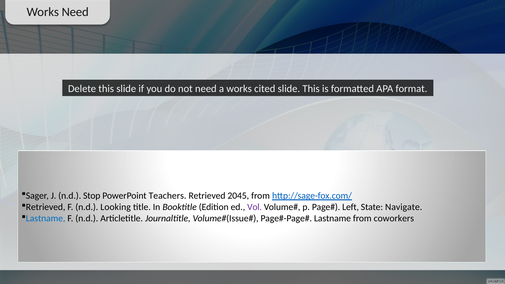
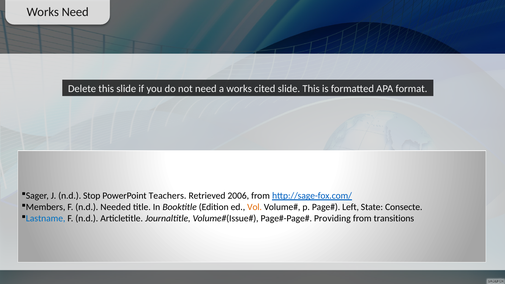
2045: 2045 -> 2006
Retrieved at (46, 207): Retrieved -> Members
Looking: Looking -> Needed
Vol colour: purple -> orange
Navigate: Navigate -> Consecte
Lastname at (332, 219): Lastname -> Providing
coworkers: coworkers -> transitions
